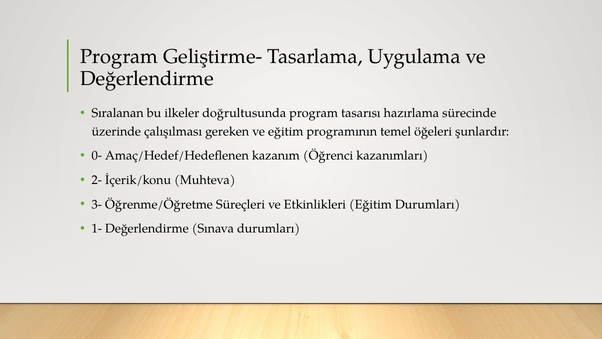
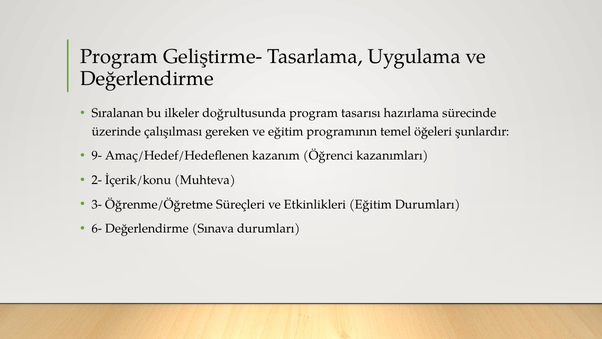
0-: 0- -> 9-
1-: 1- -> 6-
